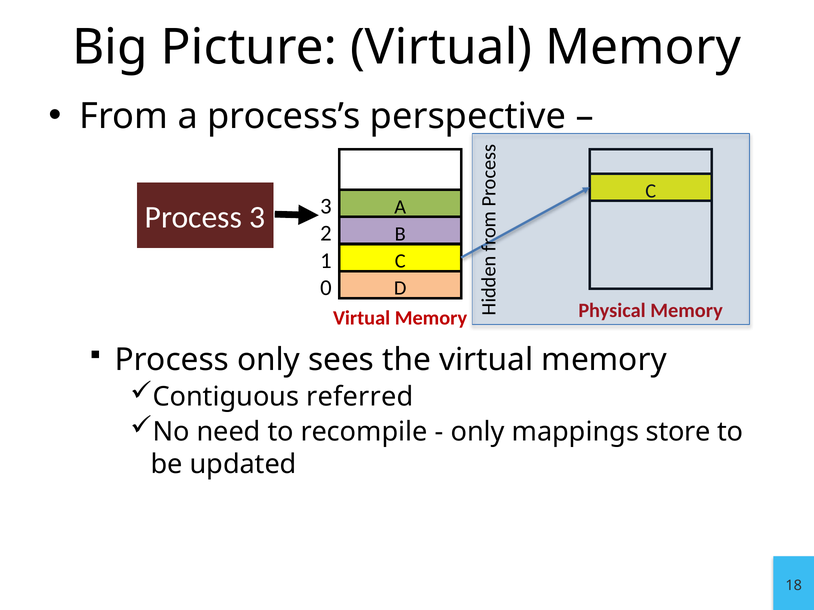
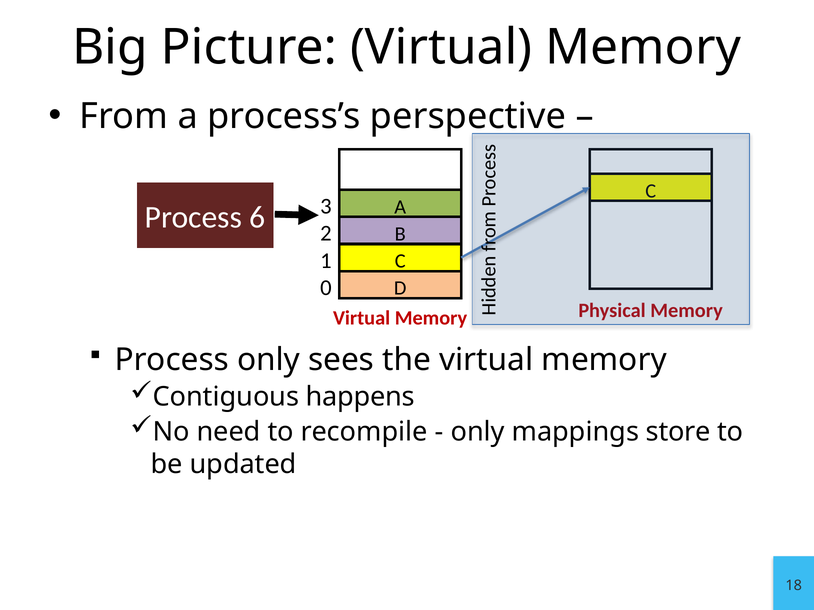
Process 3: 3 -> 6
referred: referred -> happens
